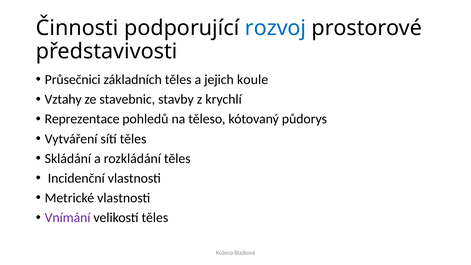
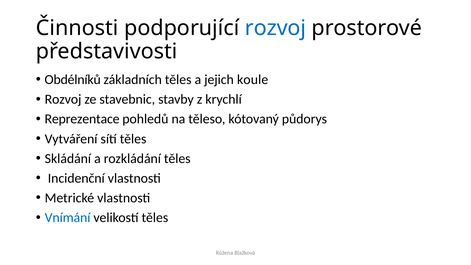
Průsečnici: Průsečnici -> Obdélníků
Vztahy at (63, 99): Vztahy -> Rozvoj
Vnímání colour: purple -> blue
